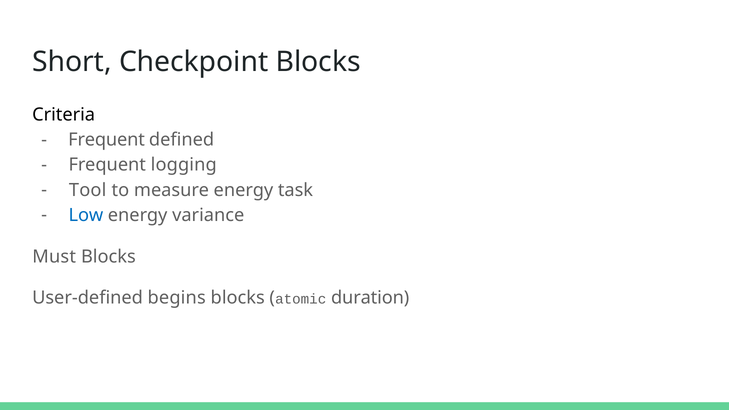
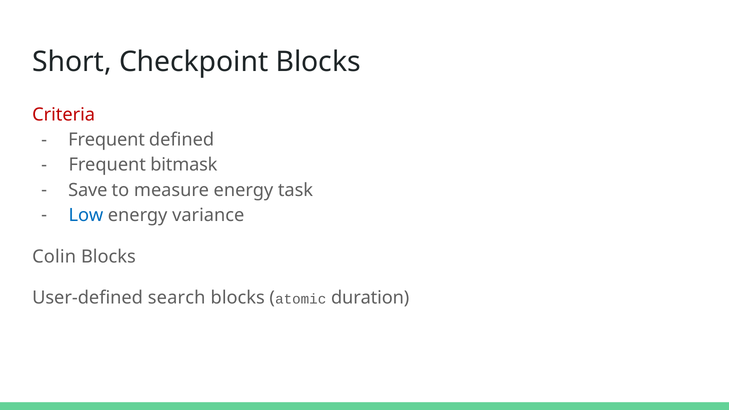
Criteria colour: black -> red
logging: logging -> bitmask
Tool: Tool -> Save
Must: Must -> Colin
begins: begins -> search
